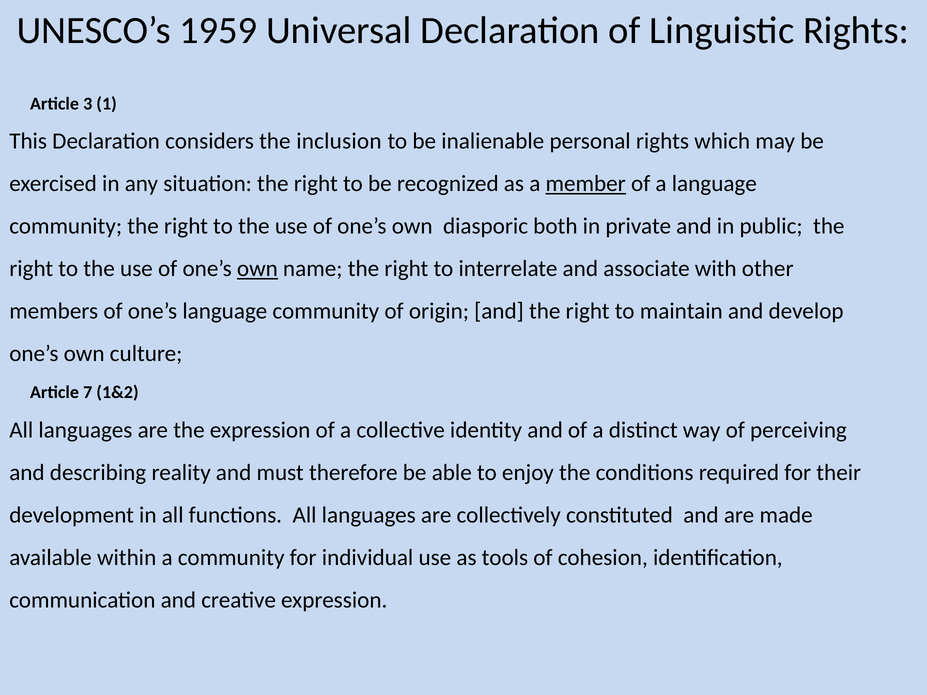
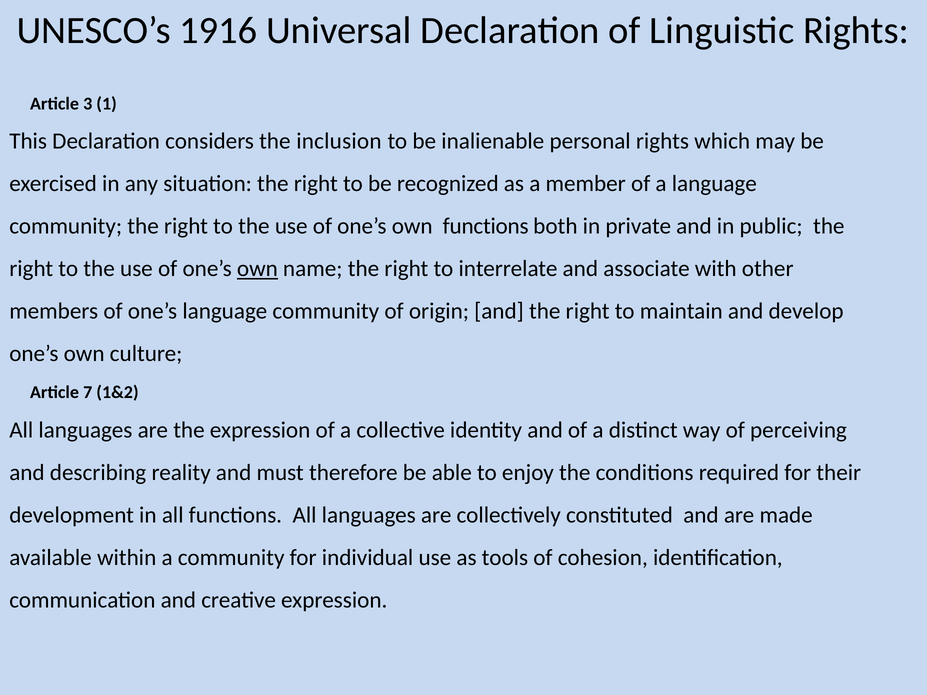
1959: 1959 -> 1916
member underline: present -> none
own diasporic: diasporic -> functions
